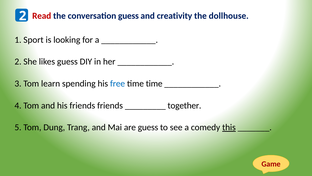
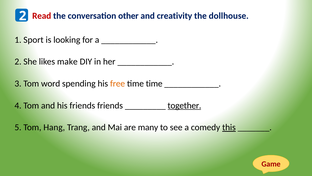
conversation guess: guess -> other
likes guess: guess -> make
learn: learn -> word
free colour: blue -> orange
together underline: none -> present
Dung: Dung -> Hang
are guess: guess -> many
